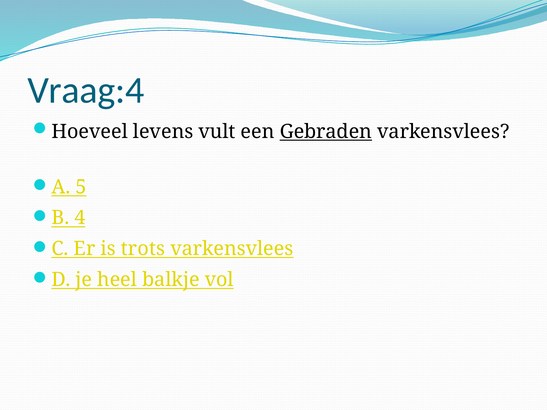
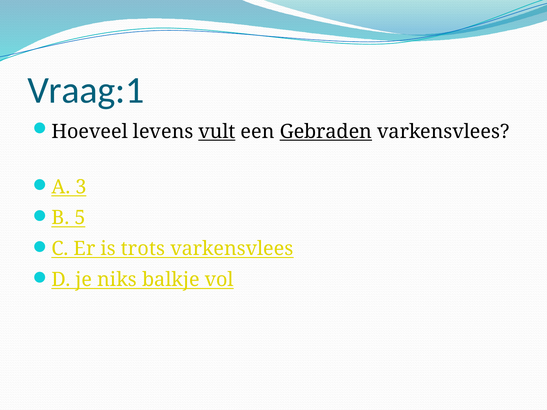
Vraag:4: Vraag:4 -> Vraag:1
vult underline: none -> present
5: 5 -> 3
4: 4 -> 5
heel: heel -> niks
